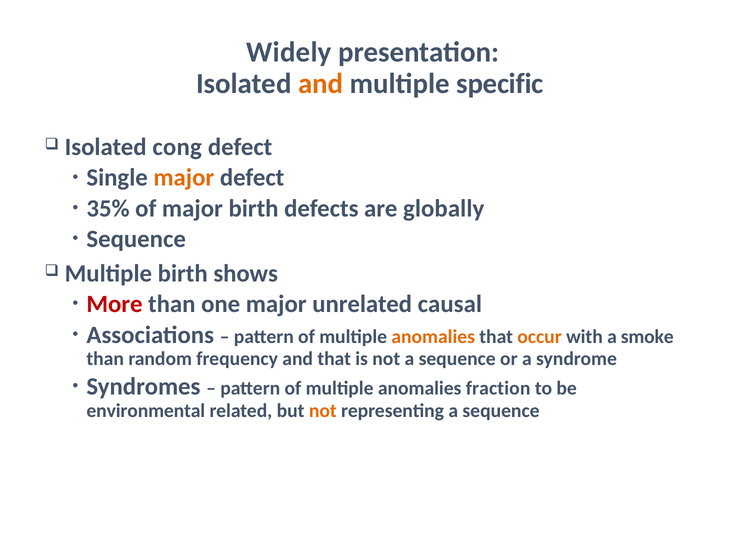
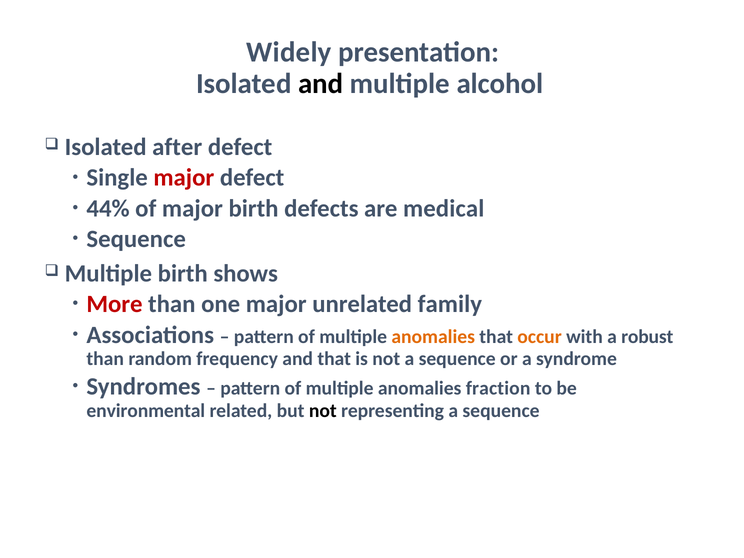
and at (321, 84) colour: orange -> black
specific: specific -> alcohol
cong: cong -> after
major at (184, 178) colour: orange -> red
35%: 35% -> 44%
globally: globally -> medical
causal: causal -> family
smoke: smoke -> robust
not at (323, 411) colour: orange -> black
